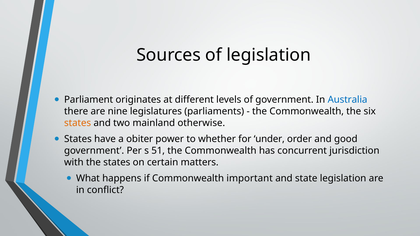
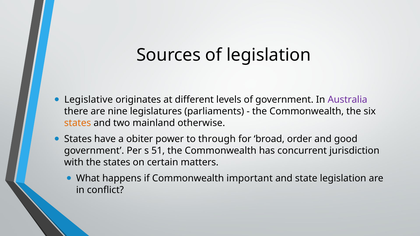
Parliament: Parliament -> Legislative
Australia colour: blue -> purple
whether: whether -> through
under: under -> broad
